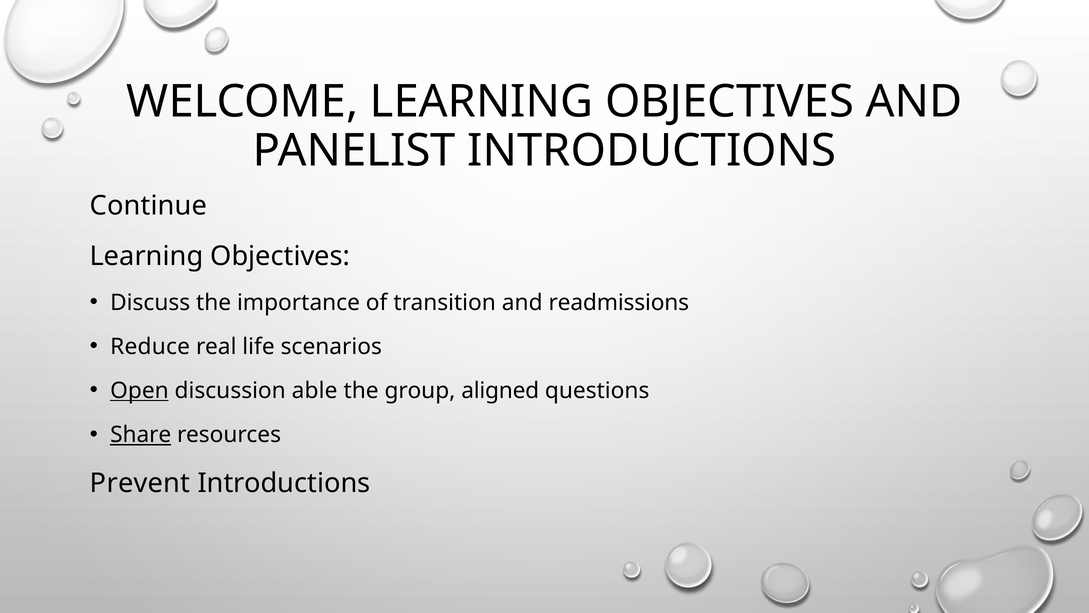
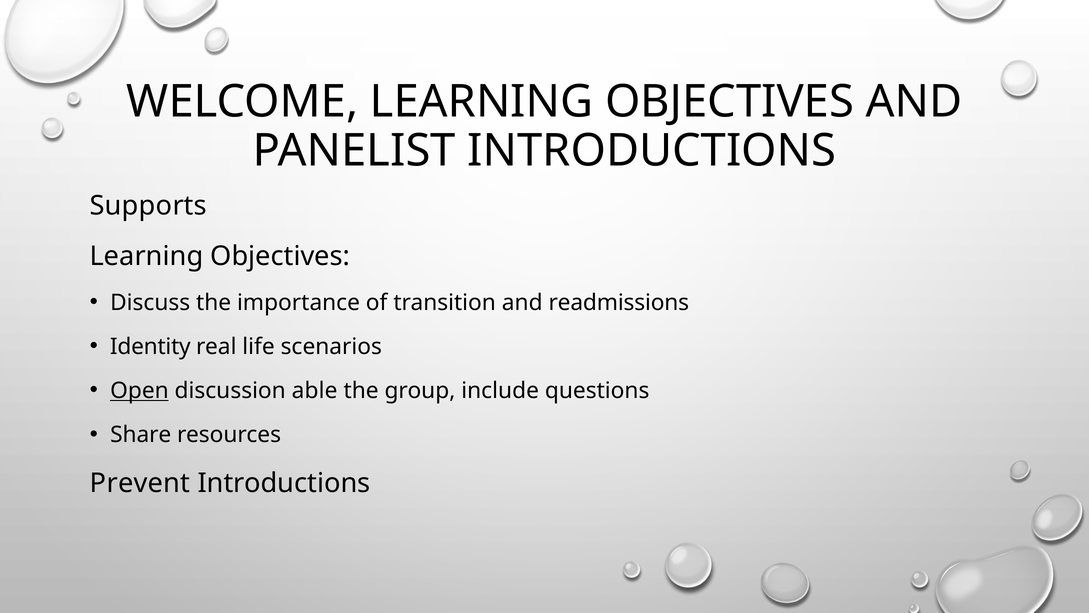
Continue: Continue -> Supports
Reduce: Reduce -> Identity
aligned: aligned -> include
Share underline: present -> none
